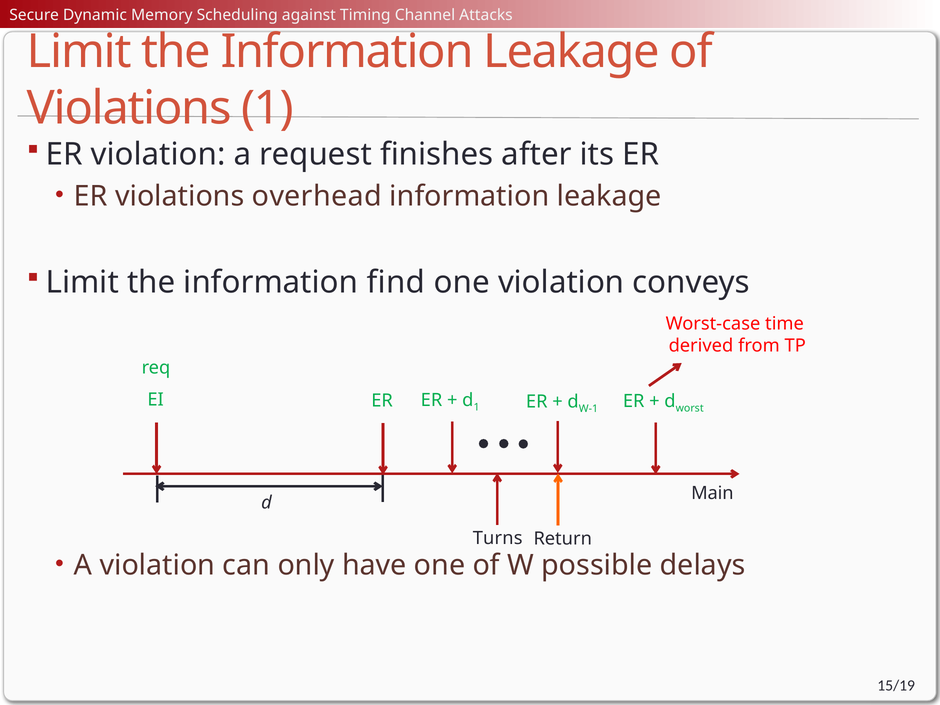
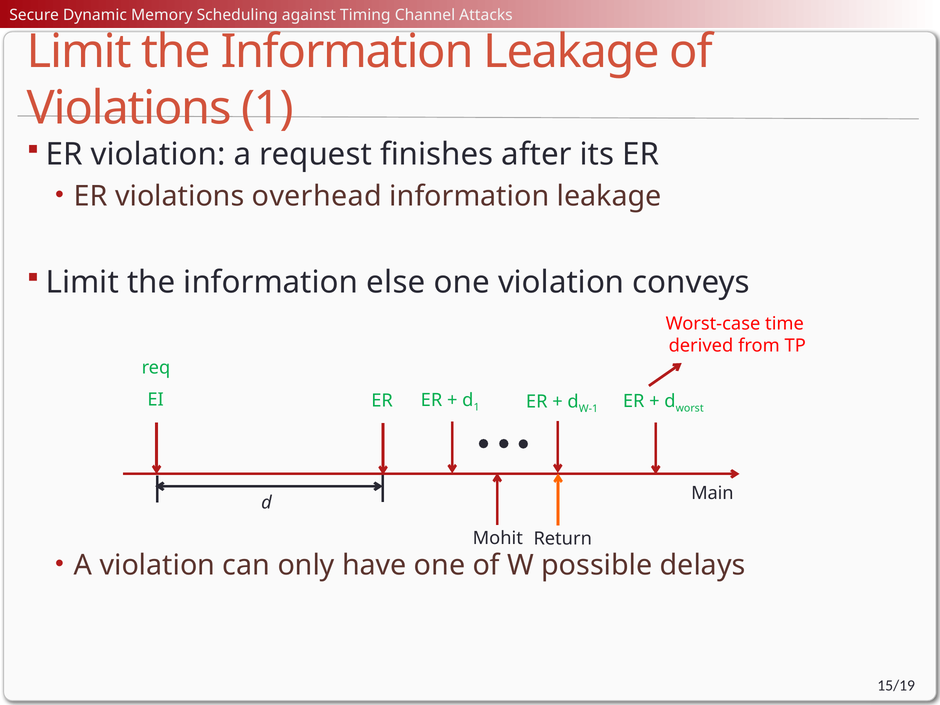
find: find -> else
Turns: Turns -> Mohit
